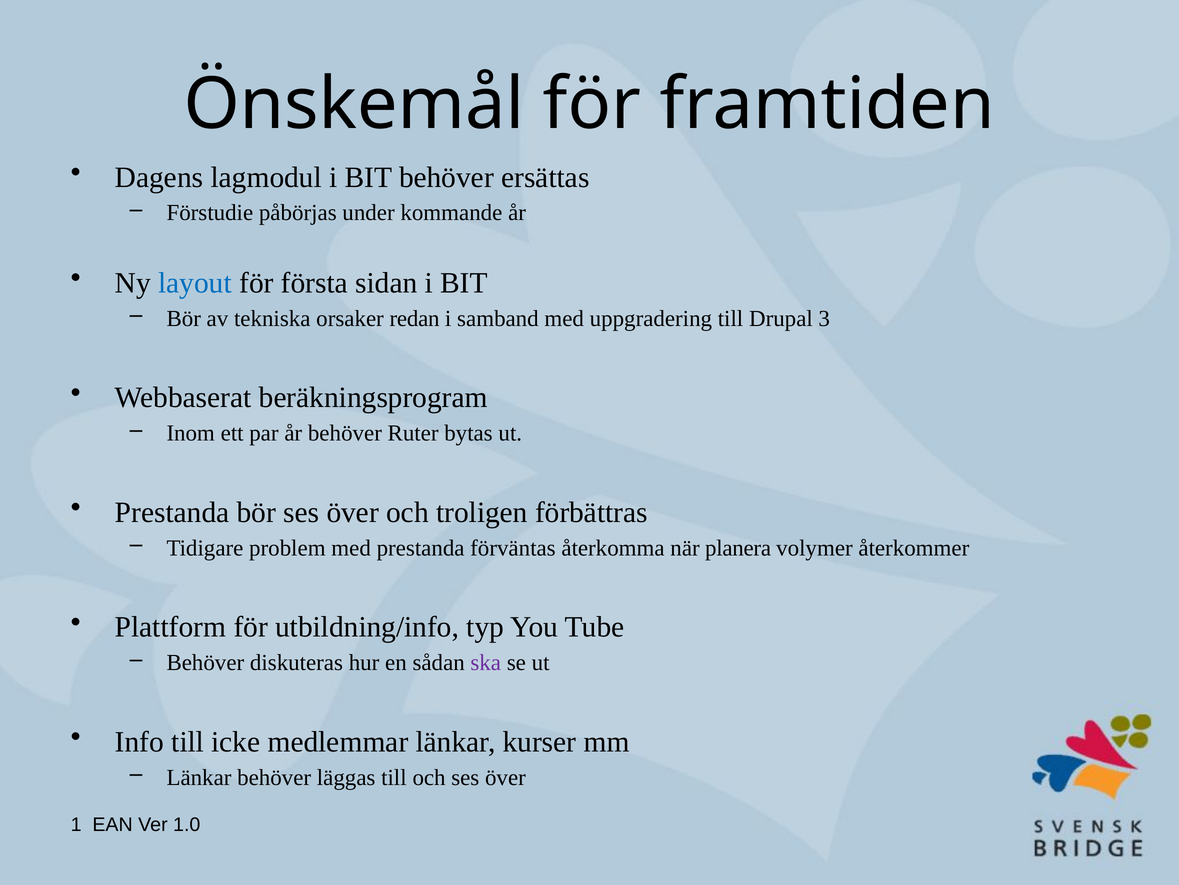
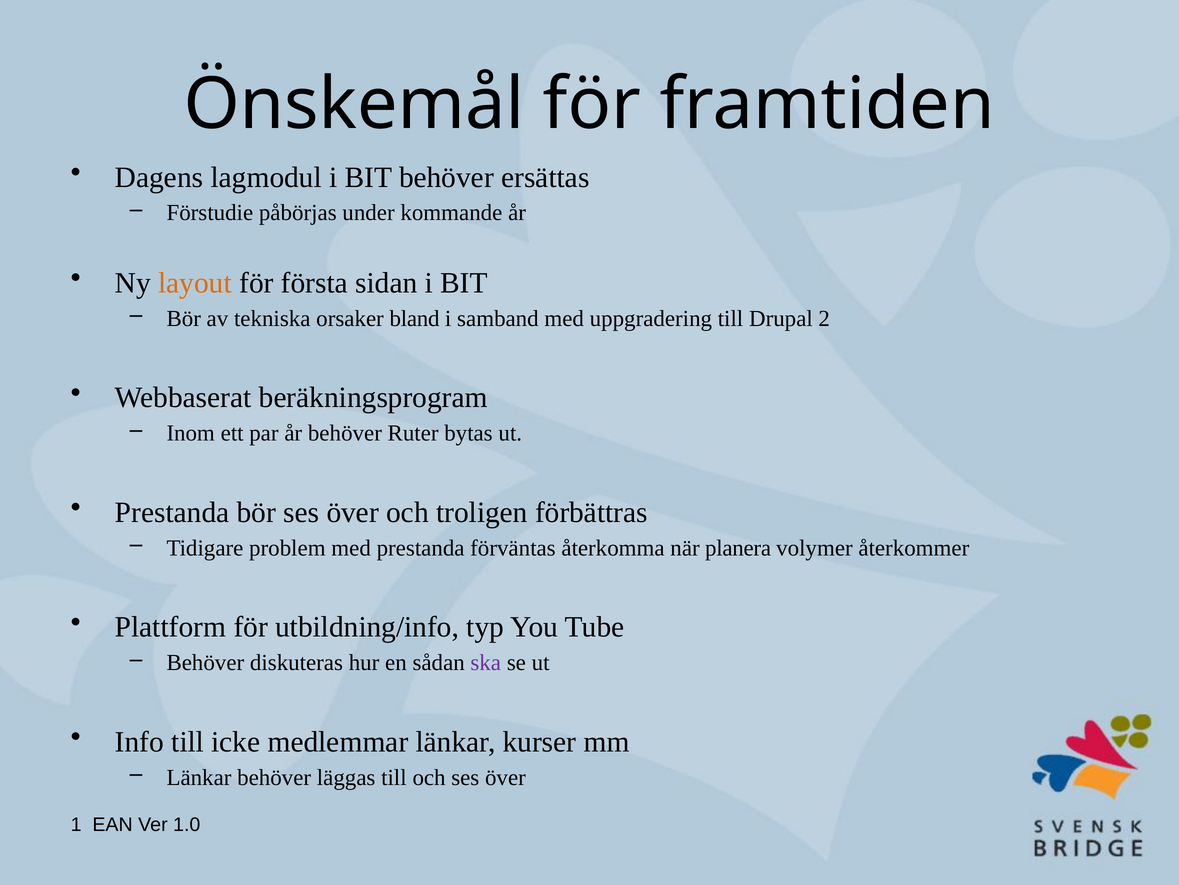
layout colour: blue -> orange
redan: redan -> bland
3: 3 -> 2
